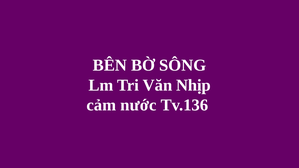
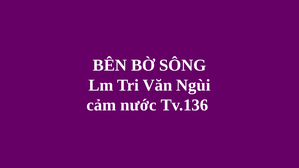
Nhịp: Nhịp -> Ngùi
